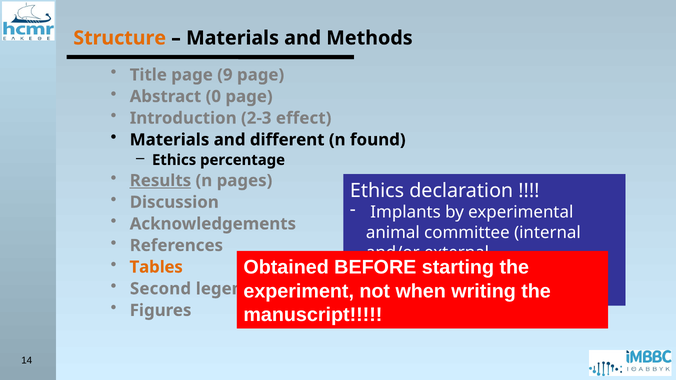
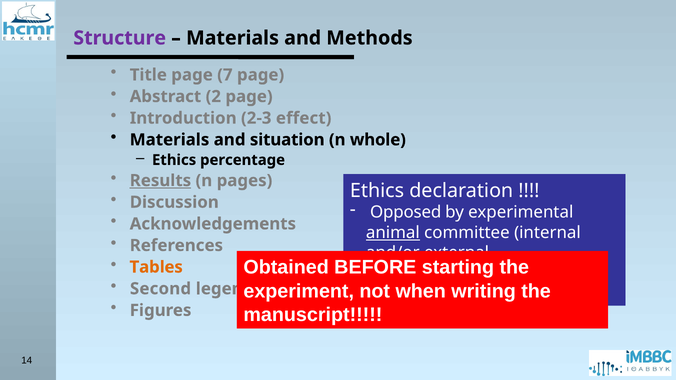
Structure colour: orange -> purple
9: 9 -> 7
0: 0 -> 2
different: different -> situation
found: found -> whole
Implants: Implants -> Opposed
animal underline: none -> present
